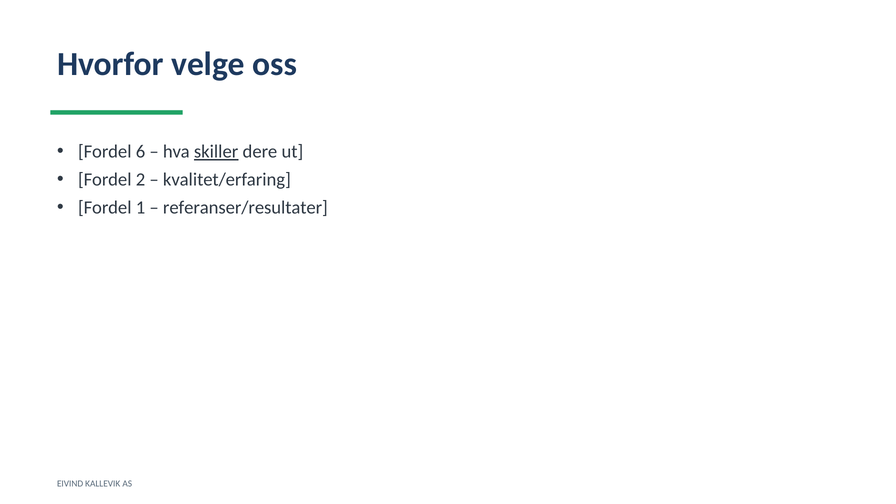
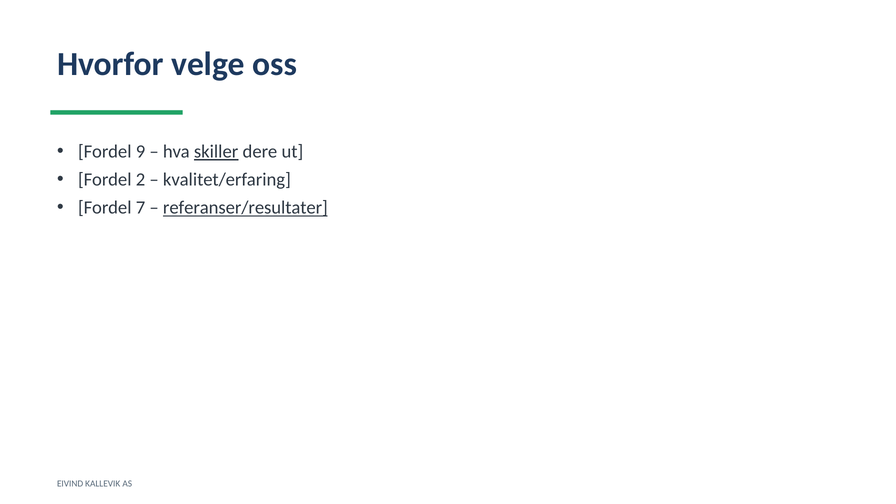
6: 6 -> 9
1: 1 -> 7
referanser/resultater underline: none -> present
